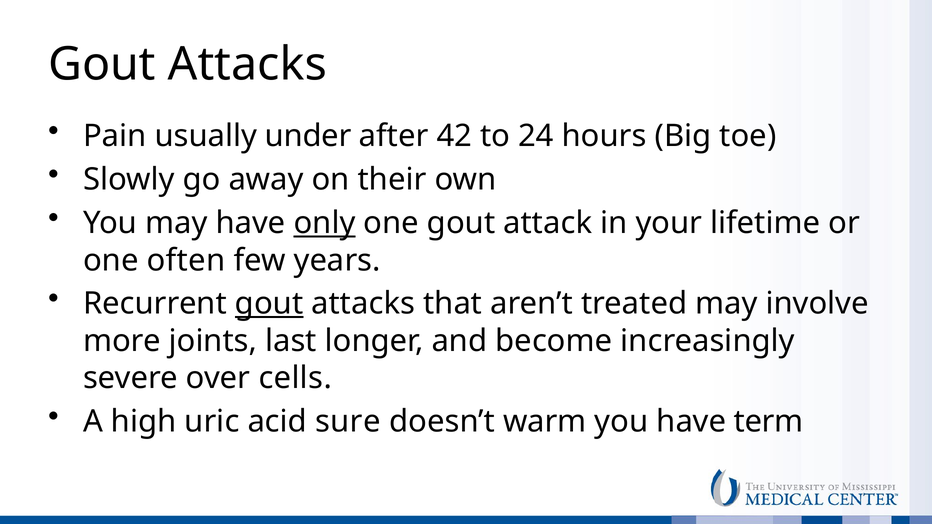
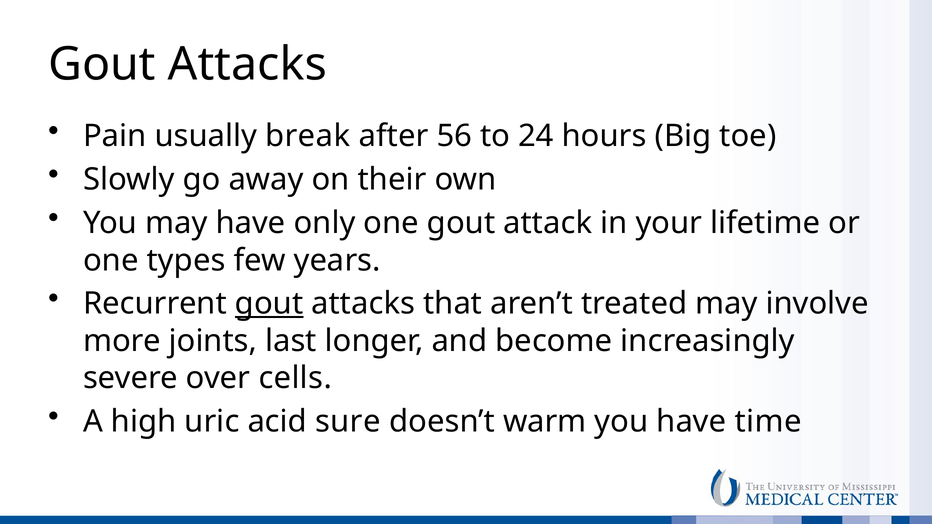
under: under -> break
42: 42 -> 56
only underline: present -> none
often: often -> types
term: term -> time
